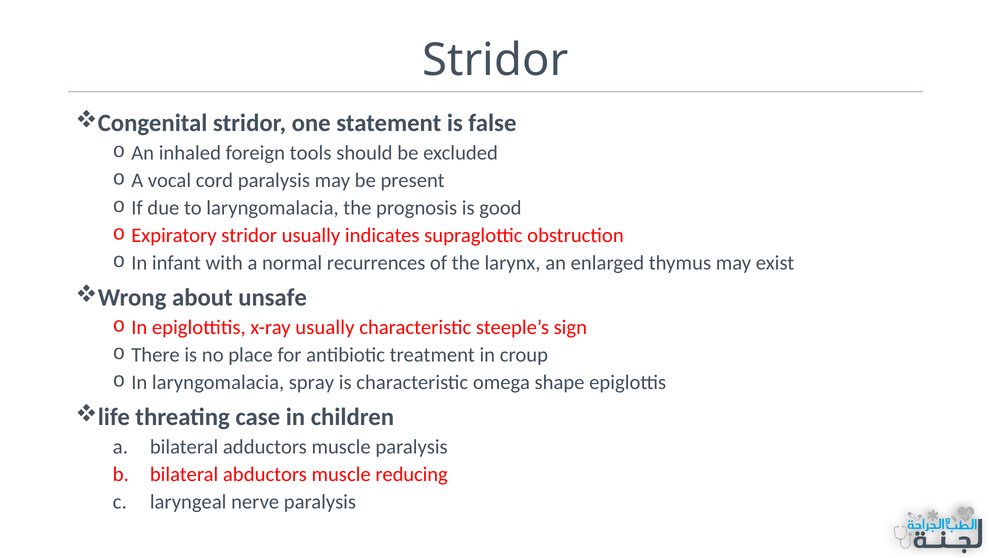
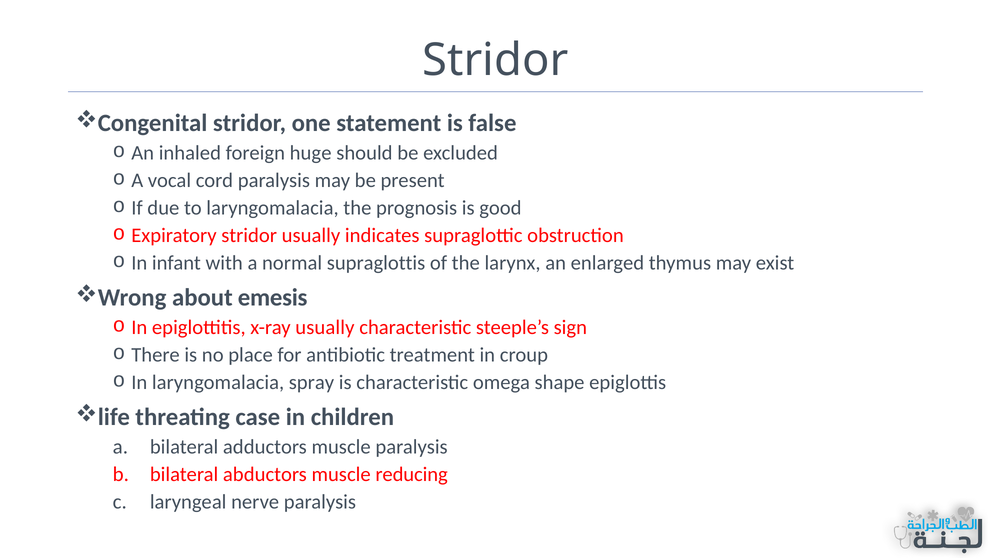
tools: tools -> huge
recurrences: recurrences -> supraglottis
unsafe: unsafe -> emesis
